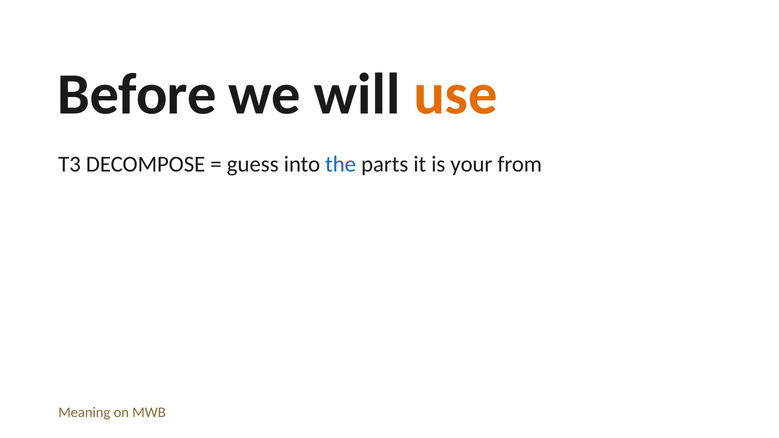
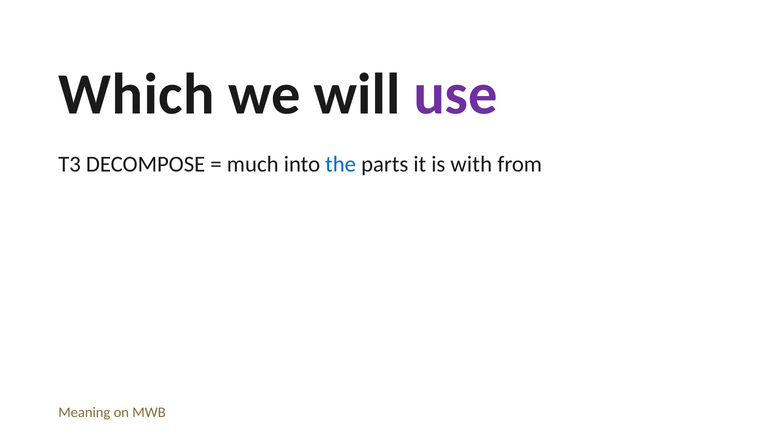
Before: Before -> Which
use colour: orange -> purple
guess: guess -> much
your: your -> with
